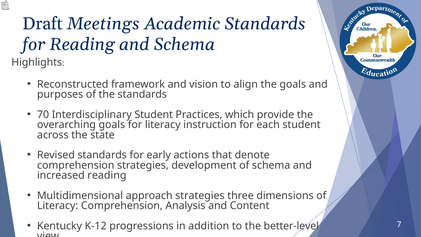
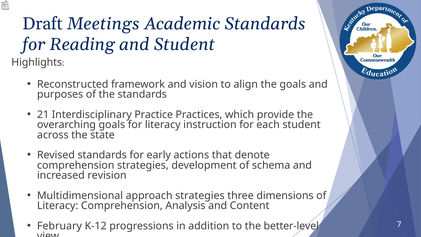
and Schema: Schema -> Student
70: 70 -> 21
Interdisciplinary Student: Student -> Practice
increased reading: reading -> revision
Kentucky: Kentucky -> February
